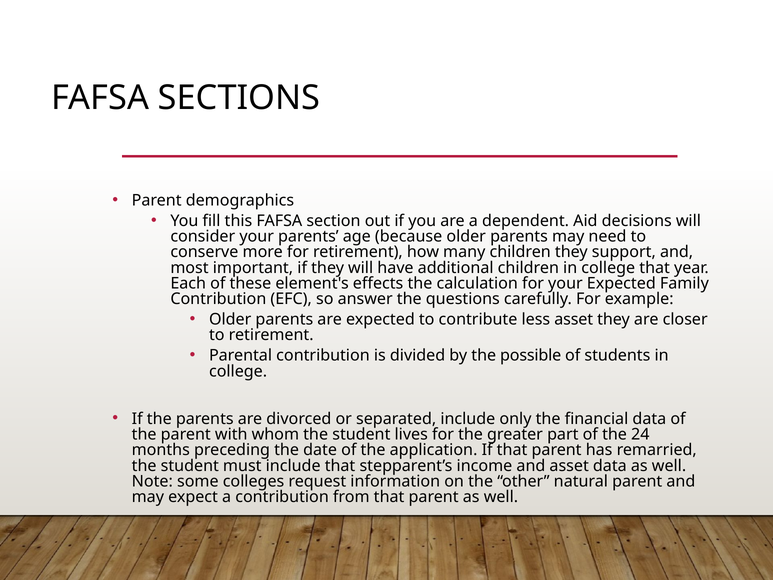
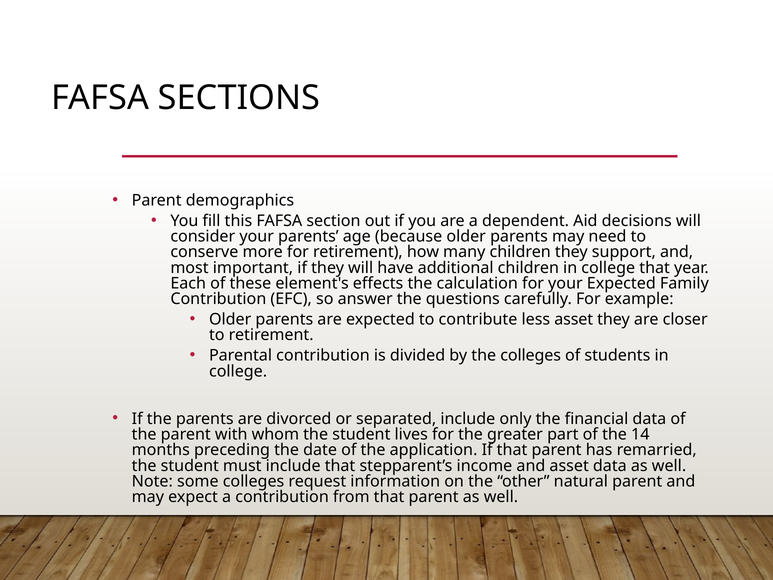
the possible: possible -> colleges
24: 24 -> 14
